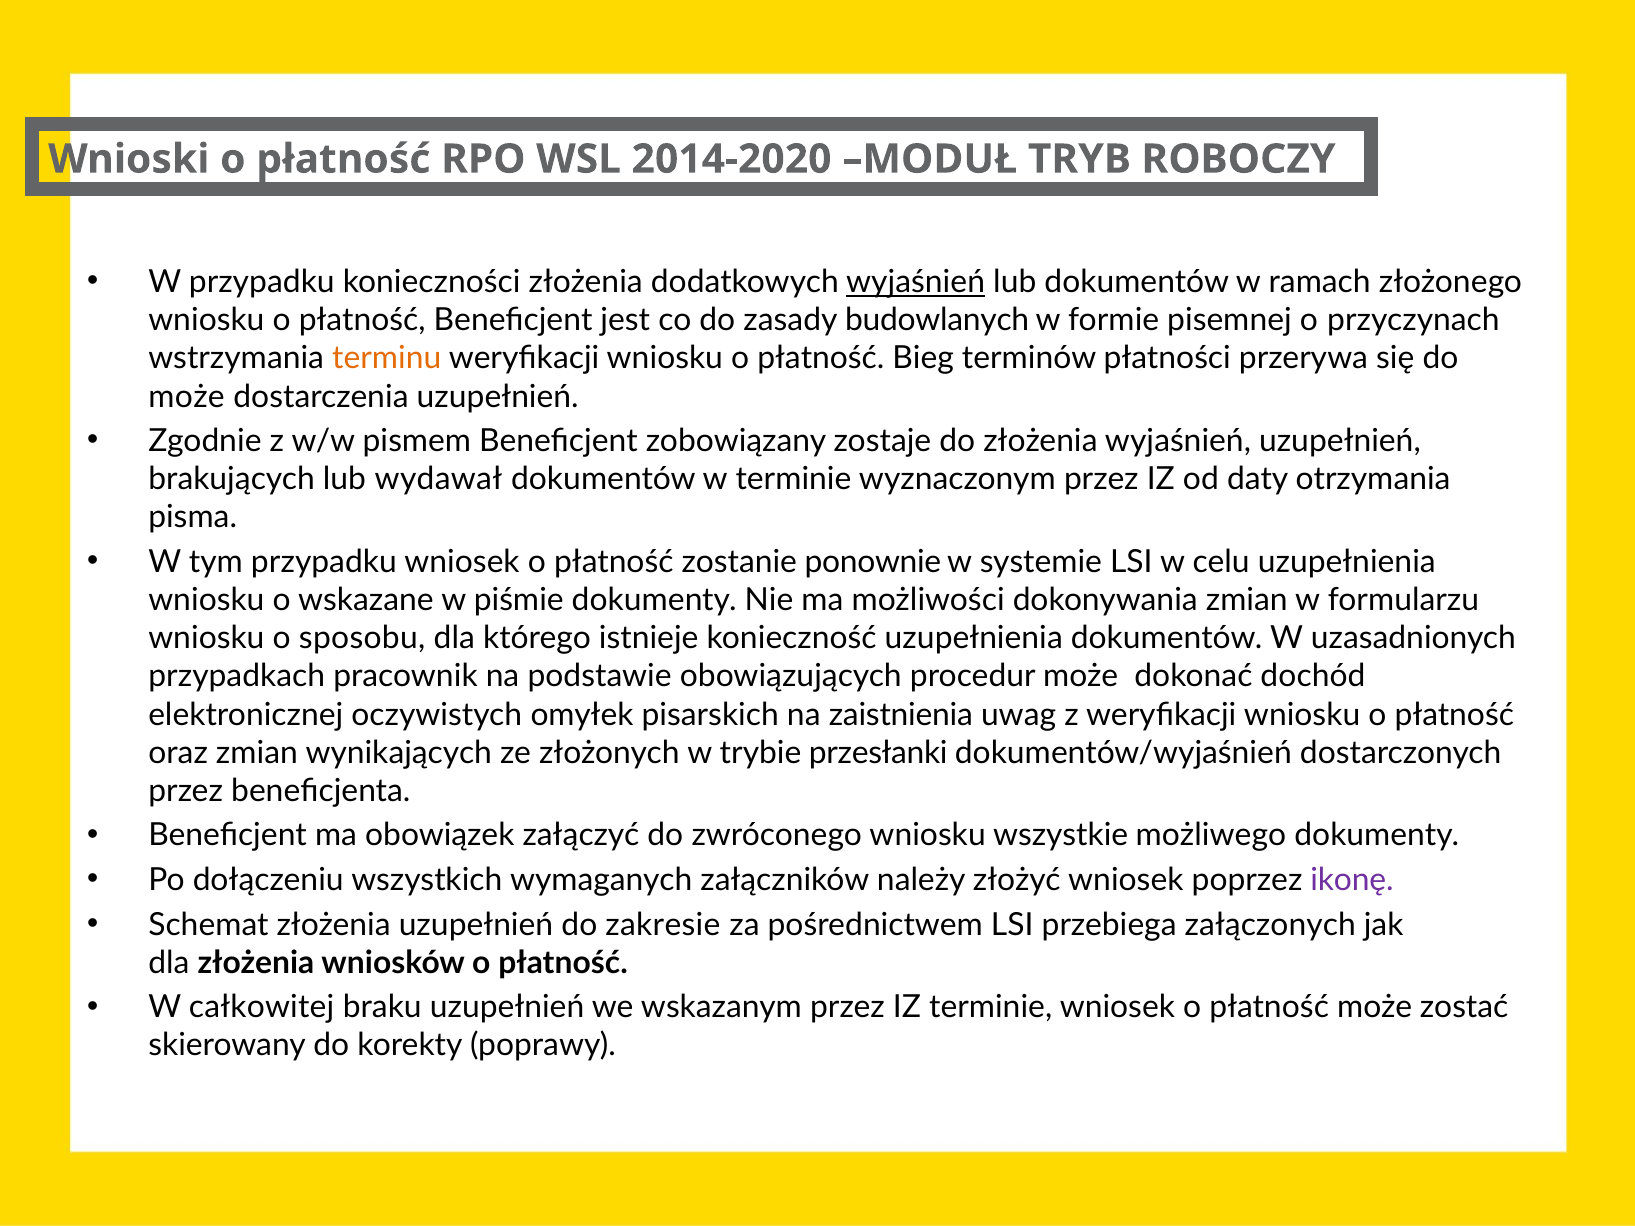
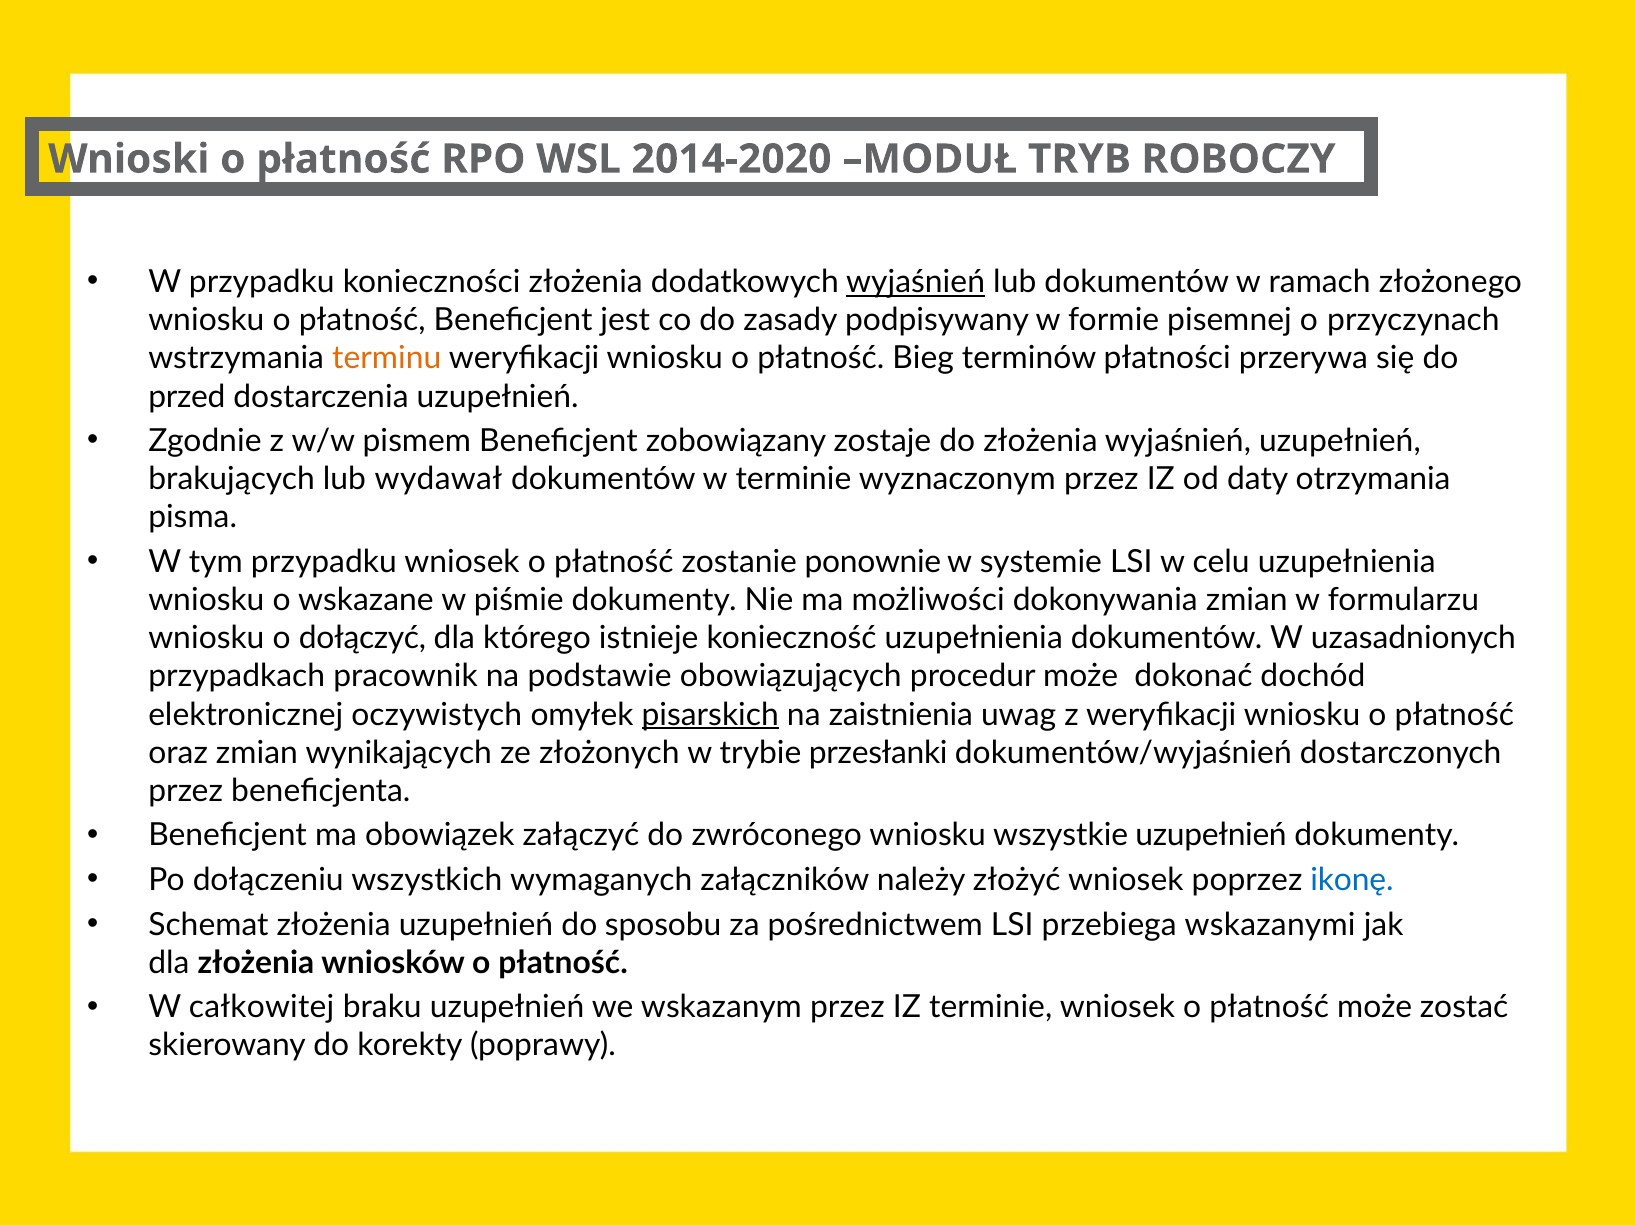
budowlanych: budowlanych -> podpisywany
może at (187, 397): może -> przed
sposobu: sposobu -> dołączyć
pisarskich underline: none -> present
wszystkie możliwego: możliwego -> uzupełnień
ikonę colour: purple -> blue
zakresie: zakresie -> sposobu
załączonych: załączonych -> wskazanymi
